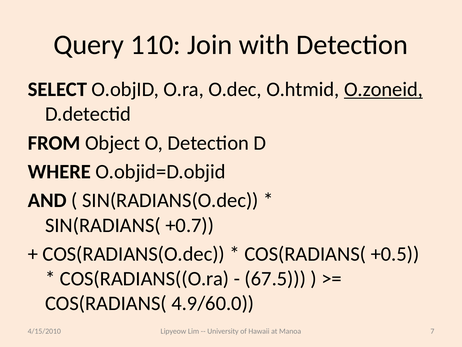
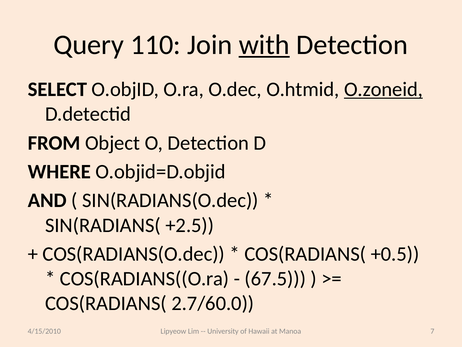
with underline: none -> present
+0.7: +0.7 -> +2.5
4.9/60.0: 4.9/60.0 -> 2.7/60.0
